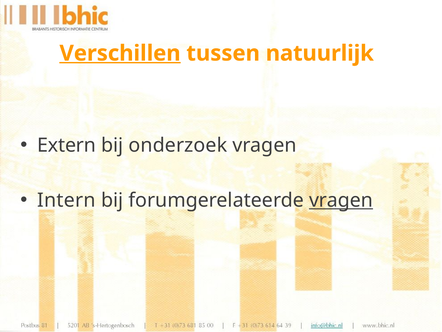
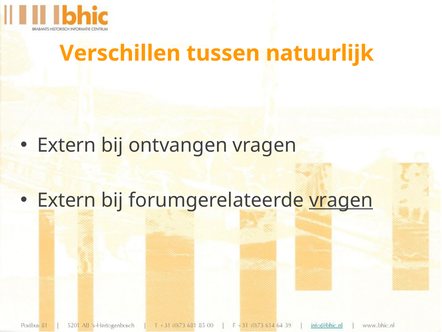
Verschillen underline: present -> none
onderzoek: onderzoek -> ontvangen
Intern at (66, 200): Intern -> Extern
